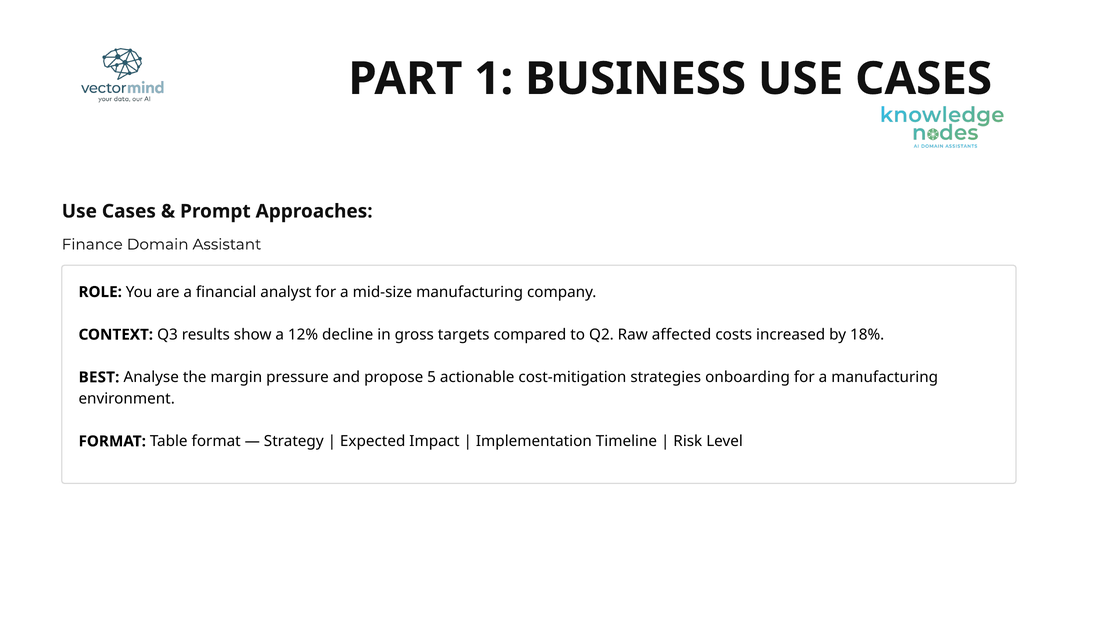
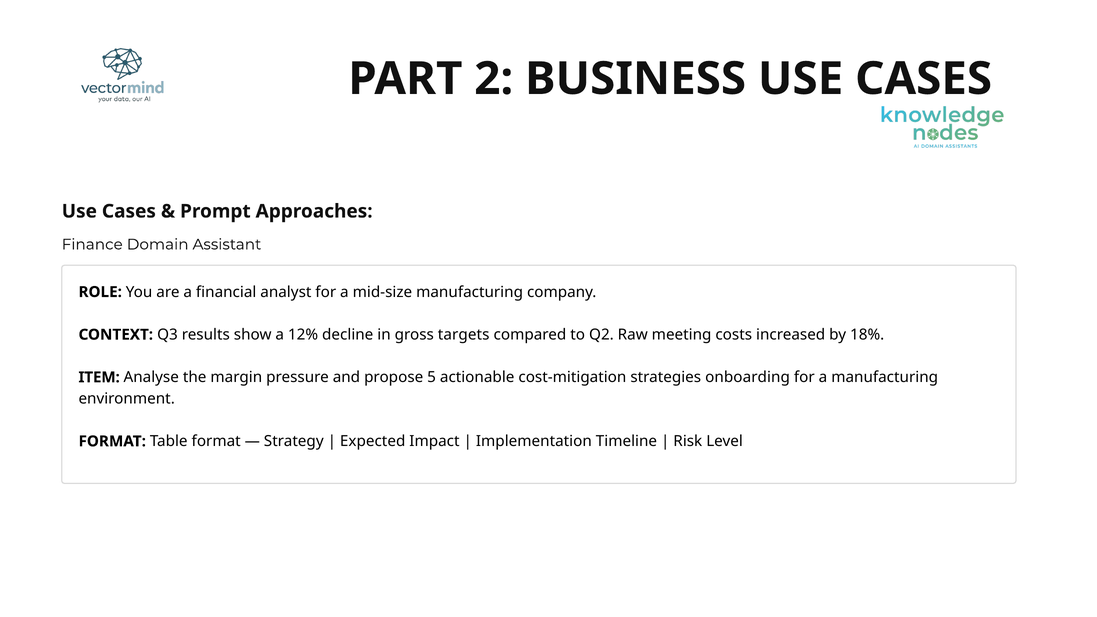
1: 1 -> 2
affected: affected -> meeting
BEST: BEST -> ITEM
